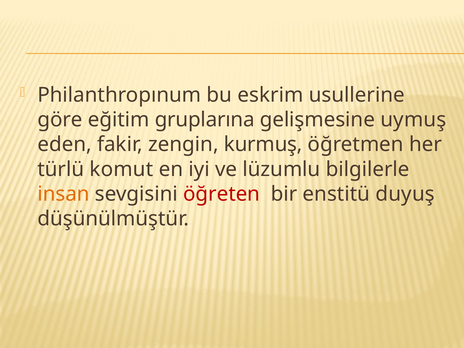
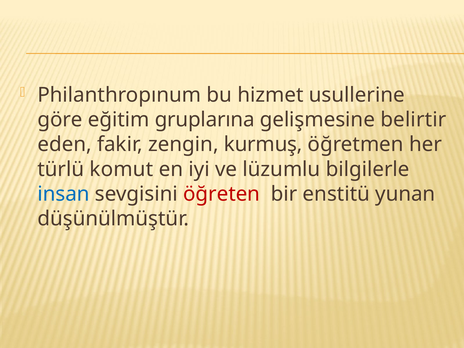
eskrim: eskrim -> hizmet
uymuş: uymuş -> belirtir
insan colour: orange -> blue
duyuş: duyuş -> yunan
